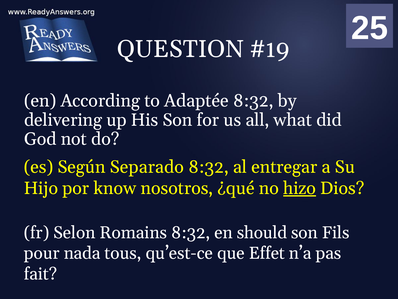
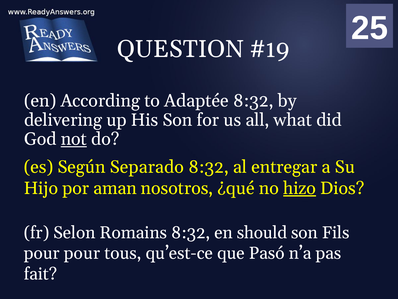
not underline: none -> present
know: know -> aman
pour nada: nada -> pour
Effet: Effet -> Pasó
